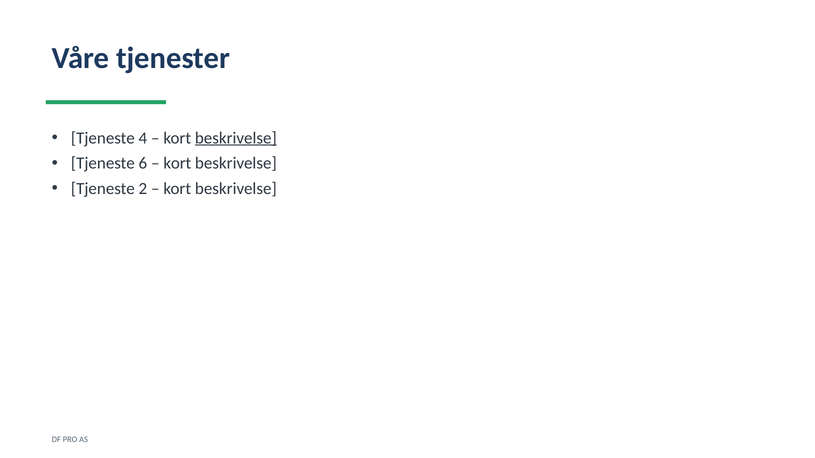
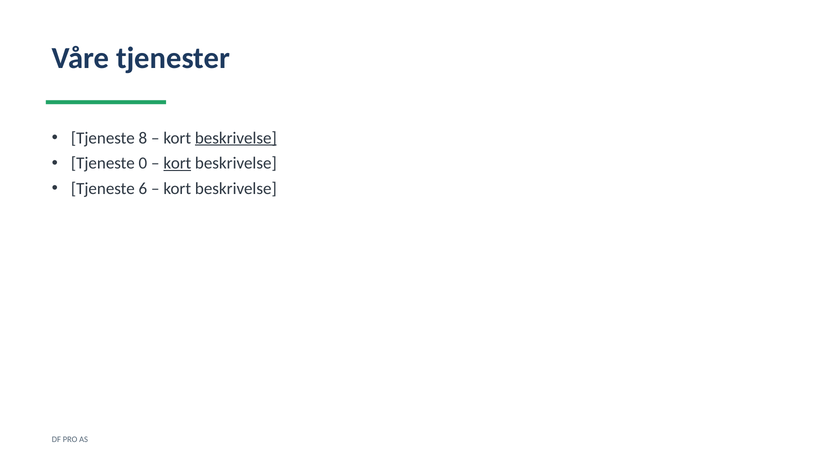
4: 4 -> 8
6: 6 -> 0
kort at (177, 164) underline: none -> present
2: 2 -> 6
